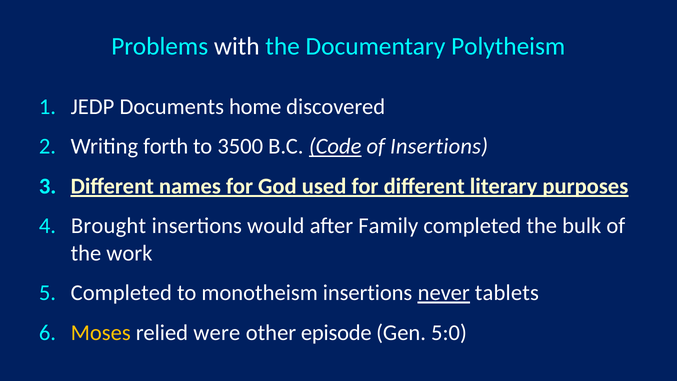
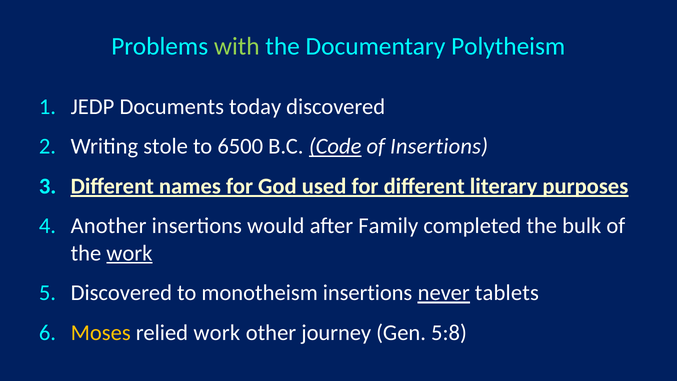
with colour: white -> light green
home: home -> today
forth: forth -> stole
3500: 3500 -> 6500
Brought: Brought -> Another
work at (129, 253) underline: none -> present
Completed at (121, 293): Completed -> Discovered
relied were: were -> work
episode: episode -> journey
5:0: 5:0 -> 5:8
